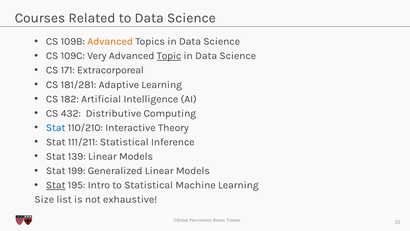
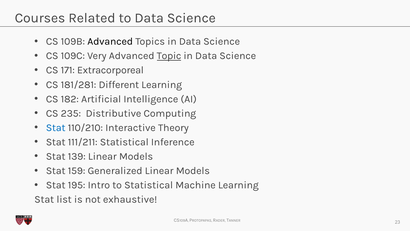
Advanced at (110, 41) colour: orange -> black
Adaptive: Adaptive -> Different
432: 432 -> 235
199: 199 -> 159
Stat at (56, 185) underline: present -> none
Size at (44, 199): Size -> Stat
